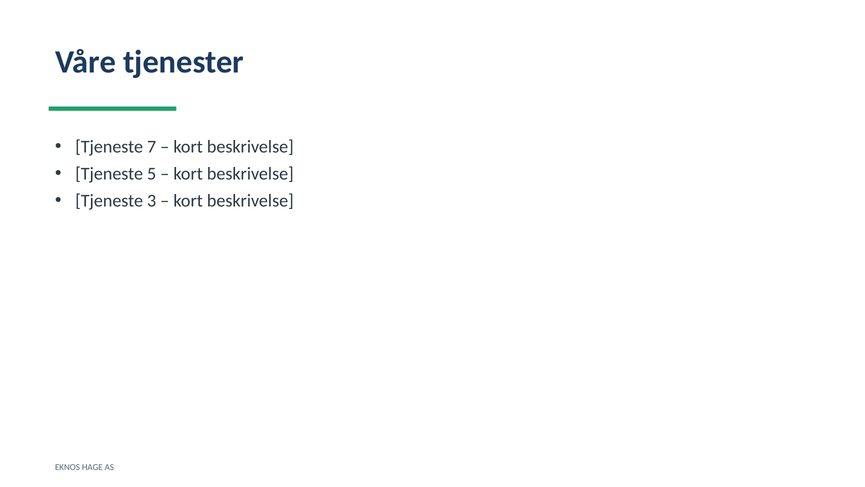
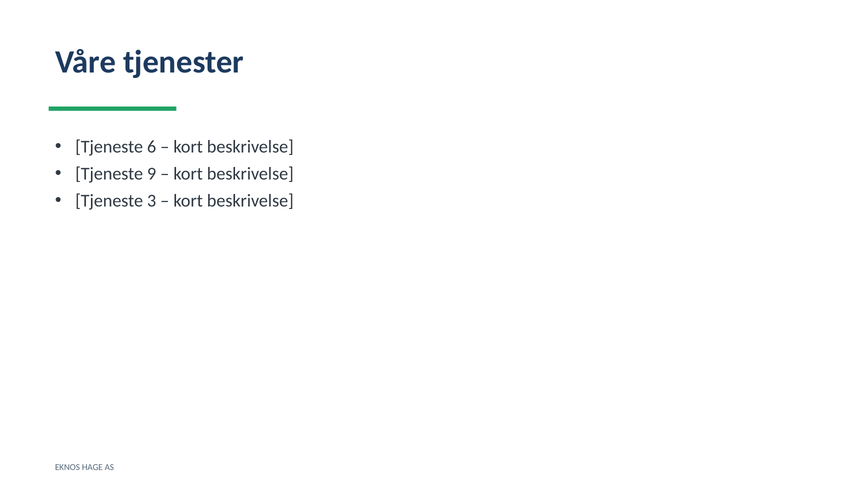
7: 7 -> 6
5: 5 -> 9
